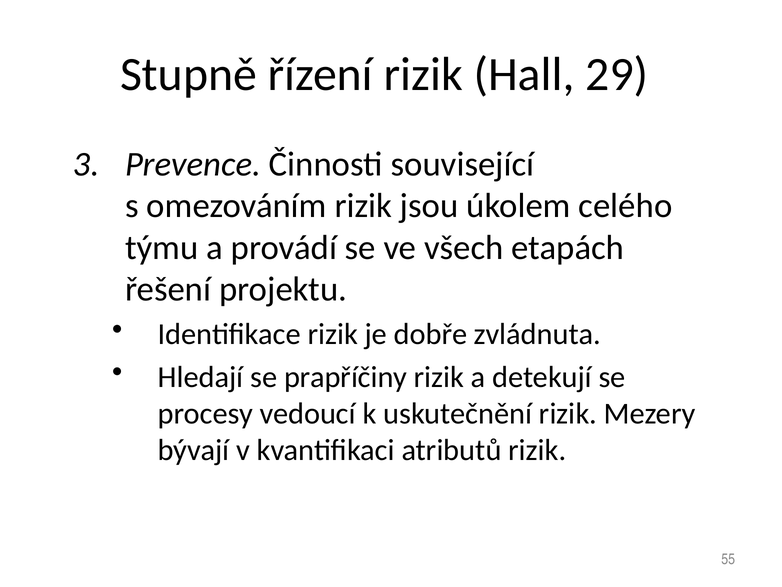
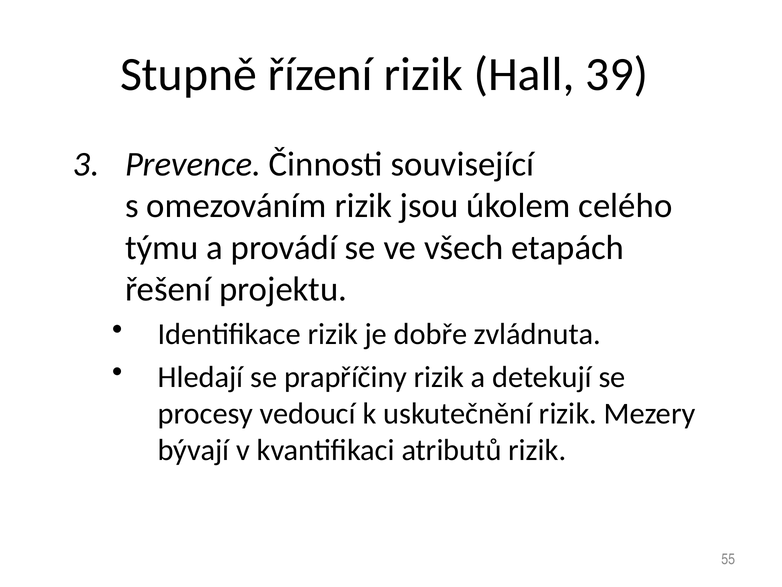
29: 29 -> 39
